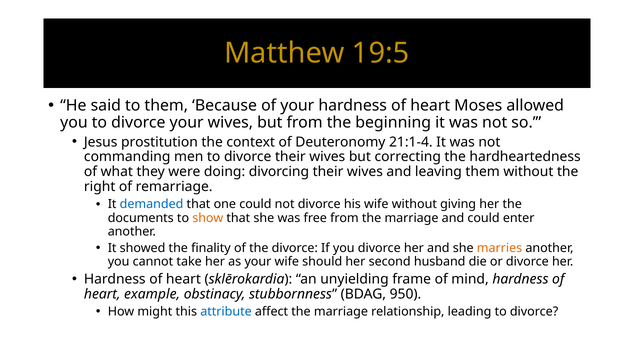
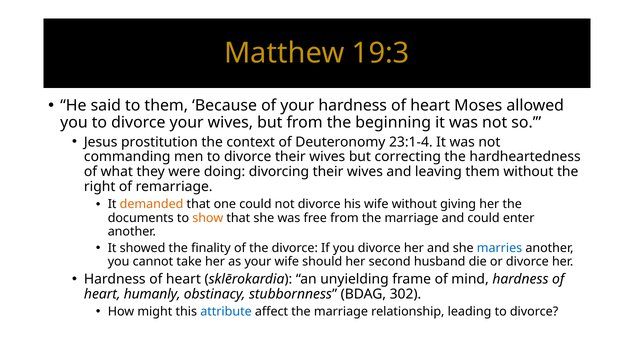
19:5: 19:5 -> 19:3
21:1-4: 21:1-4 -> 23:1-4
demanded colour: blue -> orange
marries colour: orange -> blue
example: example -> humanly
950: 950 -> 302
